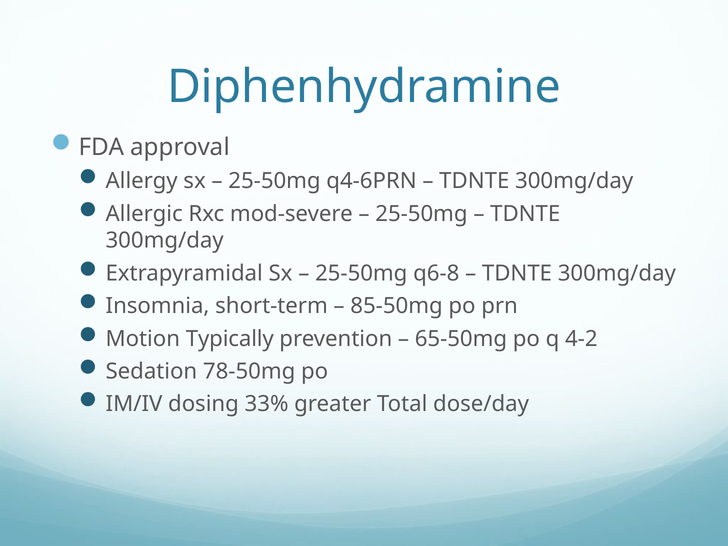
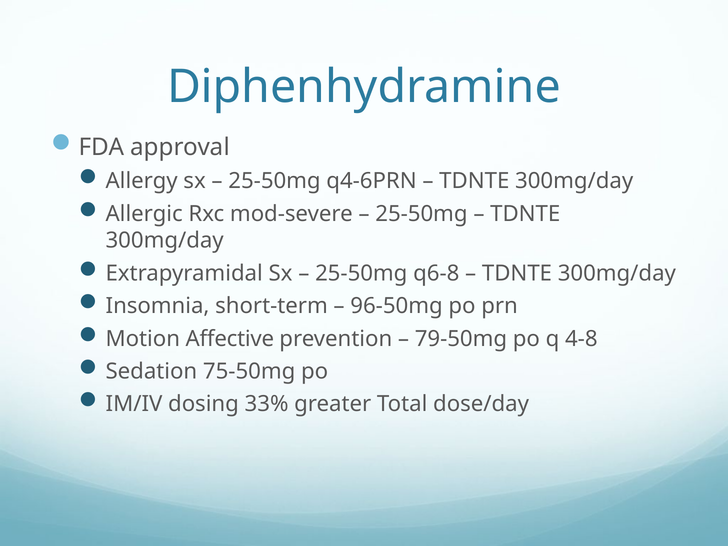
85-50mg: 85-50mg -> 96-50mg
Typically: Typically -> Affective
65-50mg: 65-50mg -> 79-50mg
4-2: 4-2 -> 4-8
78-50mg: 78-50mg -> 75-50mg
